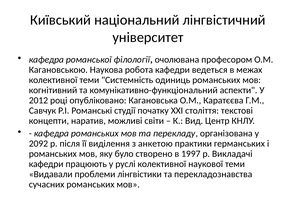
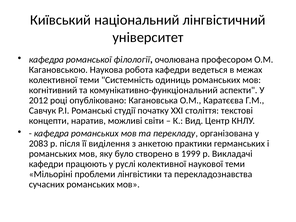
2092: 2092 -> 2083
1997: 1997 -> 1999
Видавали: Видавали -> Мільоріні
